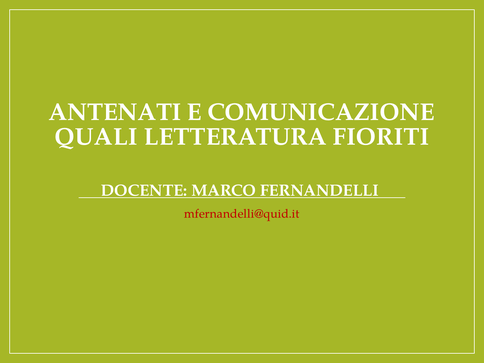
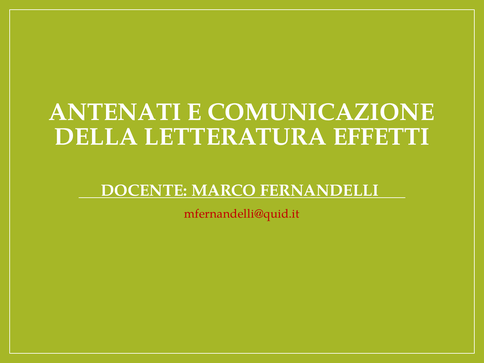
QUALI: QUALI -> DELLA
FIORITI: FIORITI -> EFFETTI
